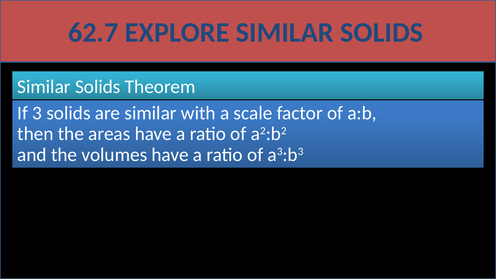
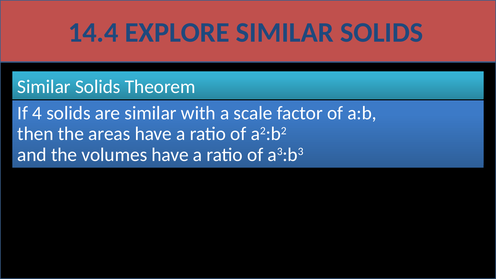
62.7: 62.7 -> 14.4
3: 3 -> 4
